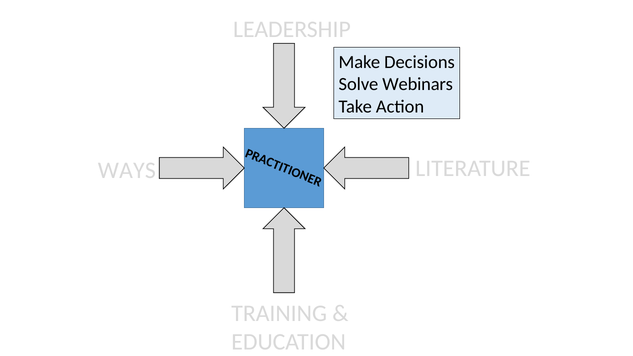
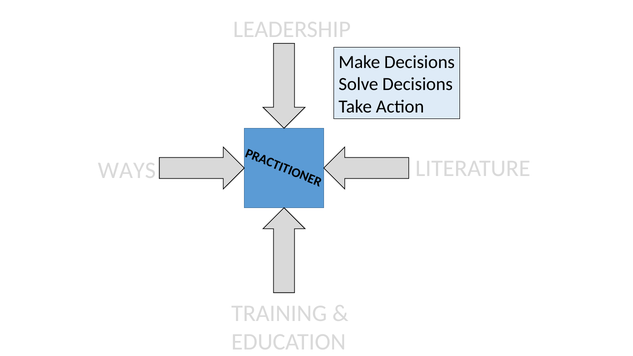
Solve Webinars: Webinars -> Decisions
